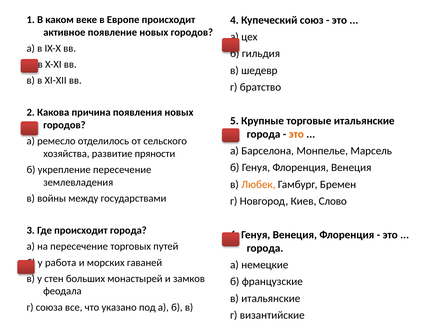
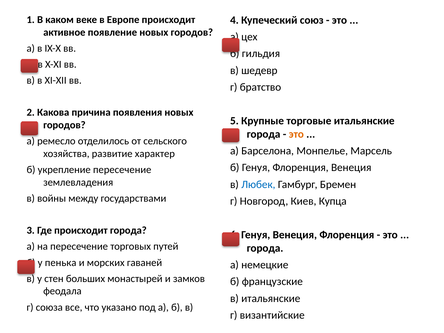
пряности: пряности -> характер
Любек colour: orange -> blue
Слово: Слово -> Купца
работа: работа -> пенька
